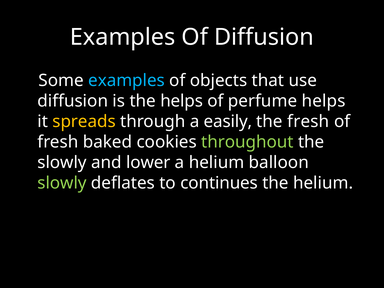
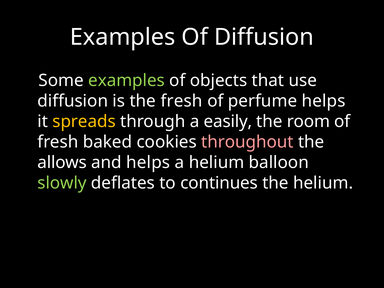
examples at (126, 81) colour: light blue -> light green
the helps: helps -> fresh
the fresh: fresh -> room
throughout colour: light green -> pink
slowly at (62, 162): slowly -> allows
and lower: lower -> helps
